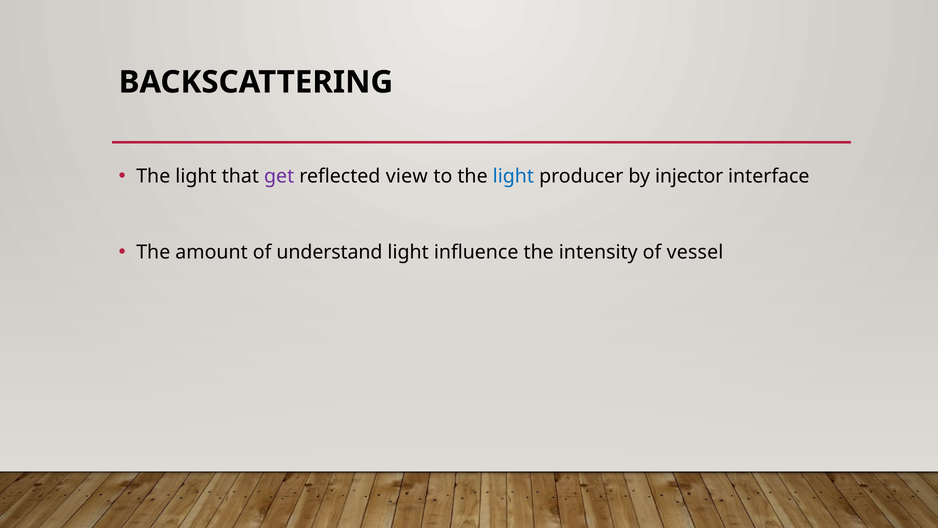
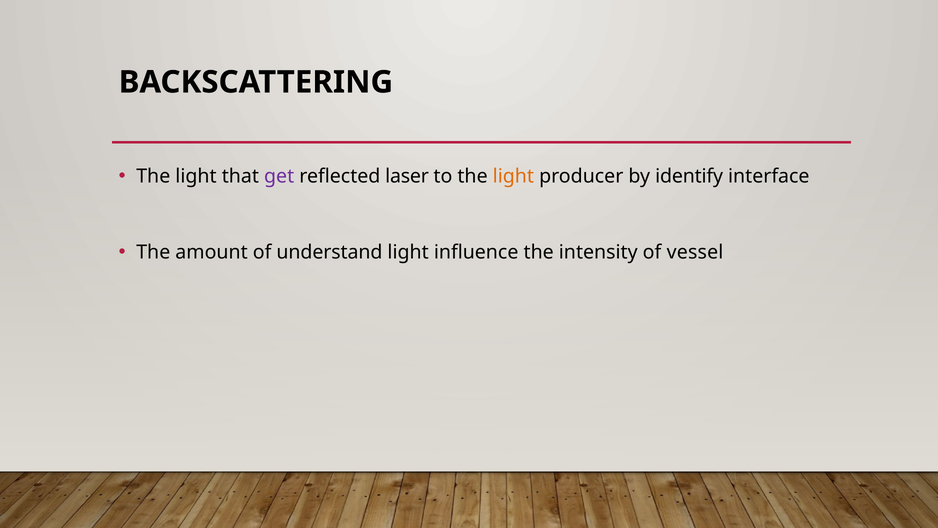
view: view -> laser
light at (513, 176) colour: blue -> orange
injector: injector -> identify
